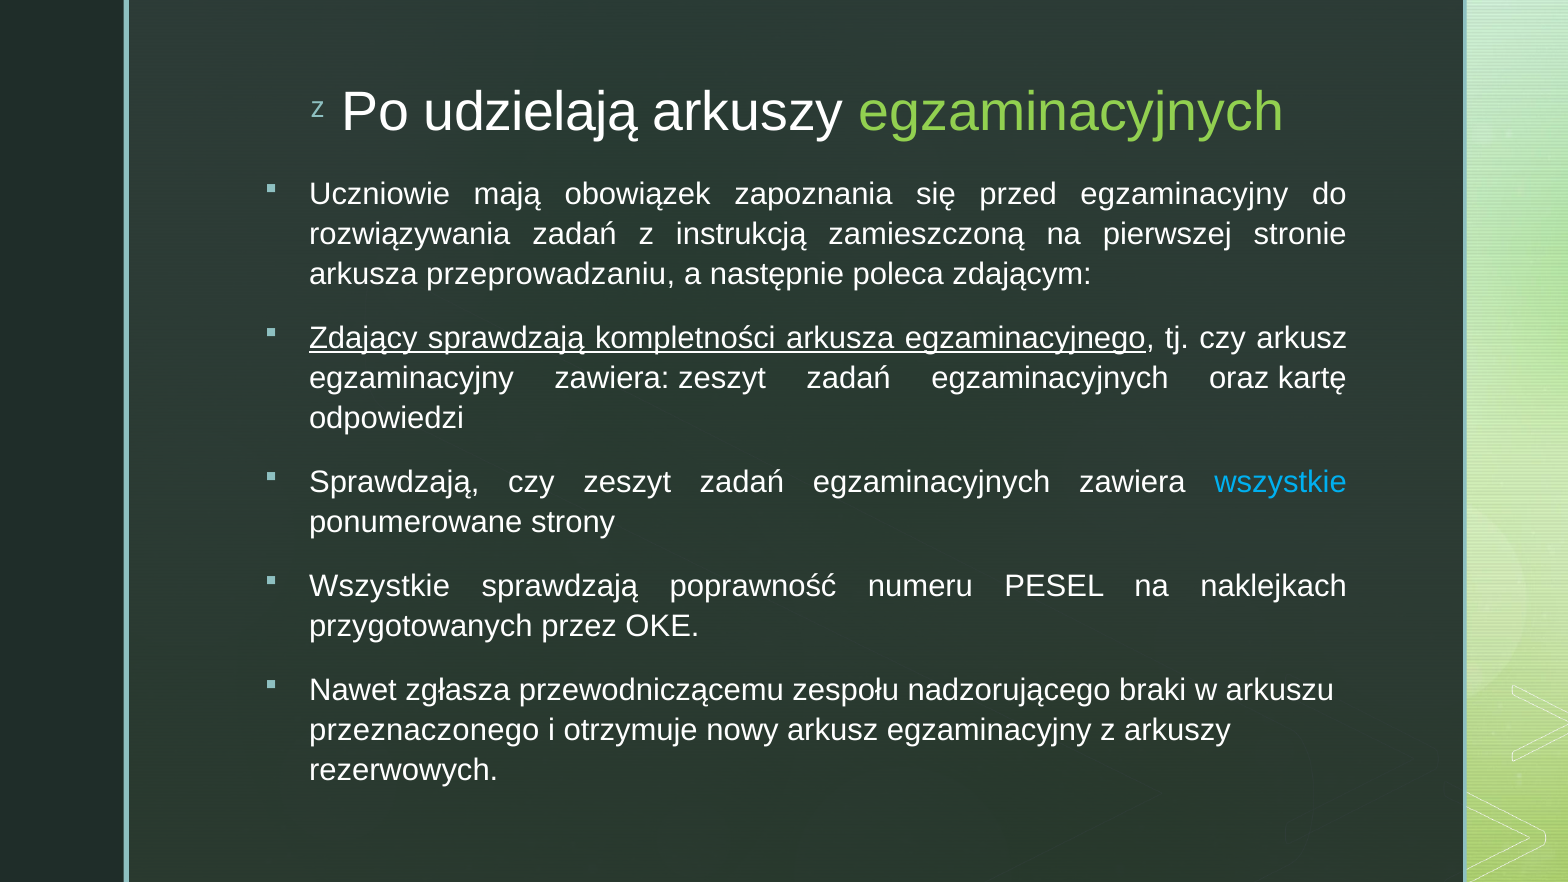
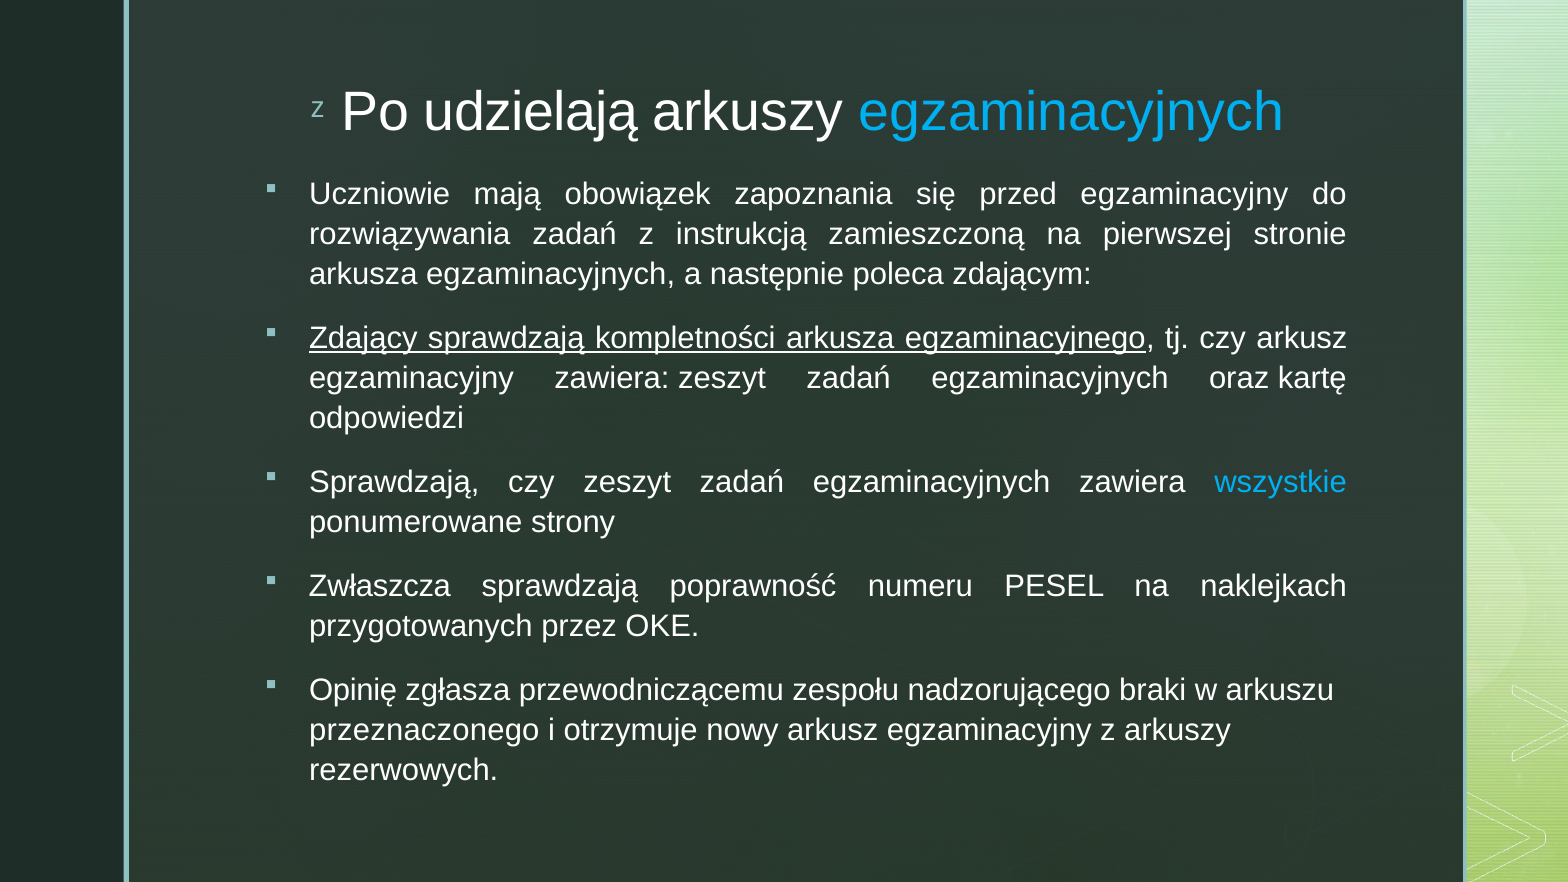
egzaminacyjnych at (1071, 112) colour: light green -> light blue
arkusza przeprowadzaniu: przeprowadzaniu -> egzaminacyjnych
Wszystkie at (380, 586): Wszystkie -> Zwłaszcza
Nawet: Nawet -> Opinię
